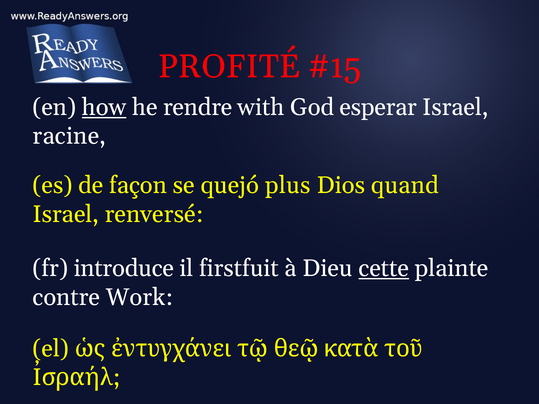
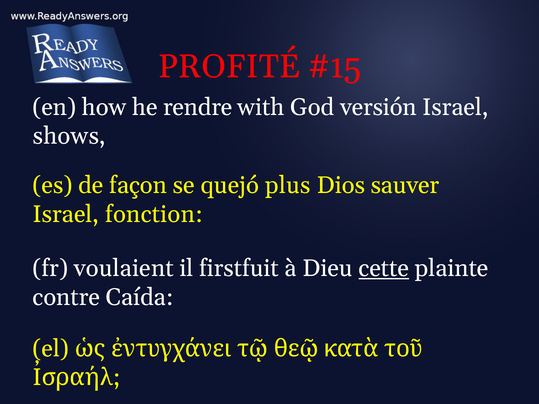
how underline: present -> none
esperar: esperar -> versión
racine: racine -> shows
quand: quand -> sauver
renversé: renversé -> fonction
introduce: introduce -> voulaient
Work: Work -> Caída
